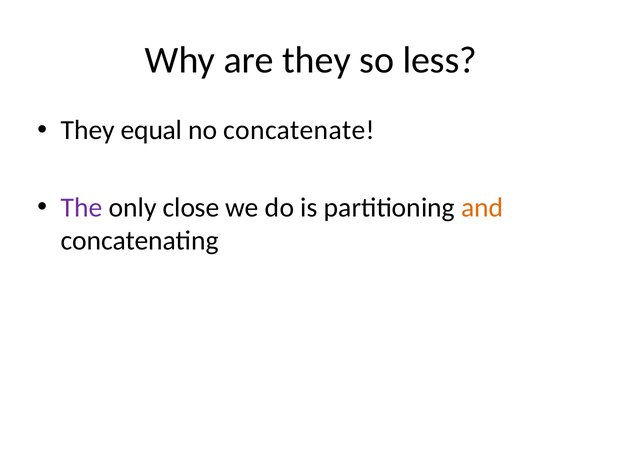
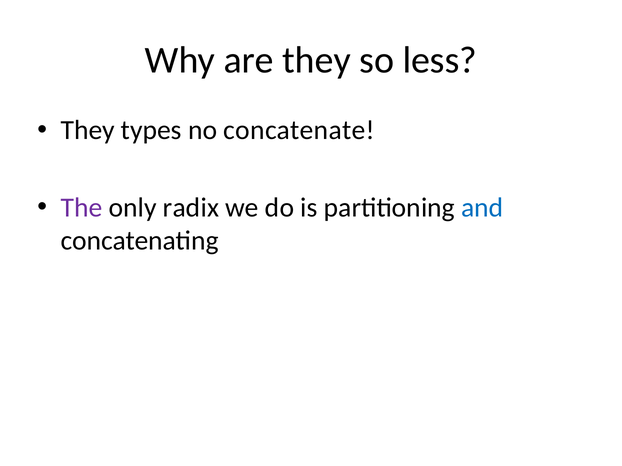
equal: equal -> types
close: close -> radix
and colour: orange -> blue
